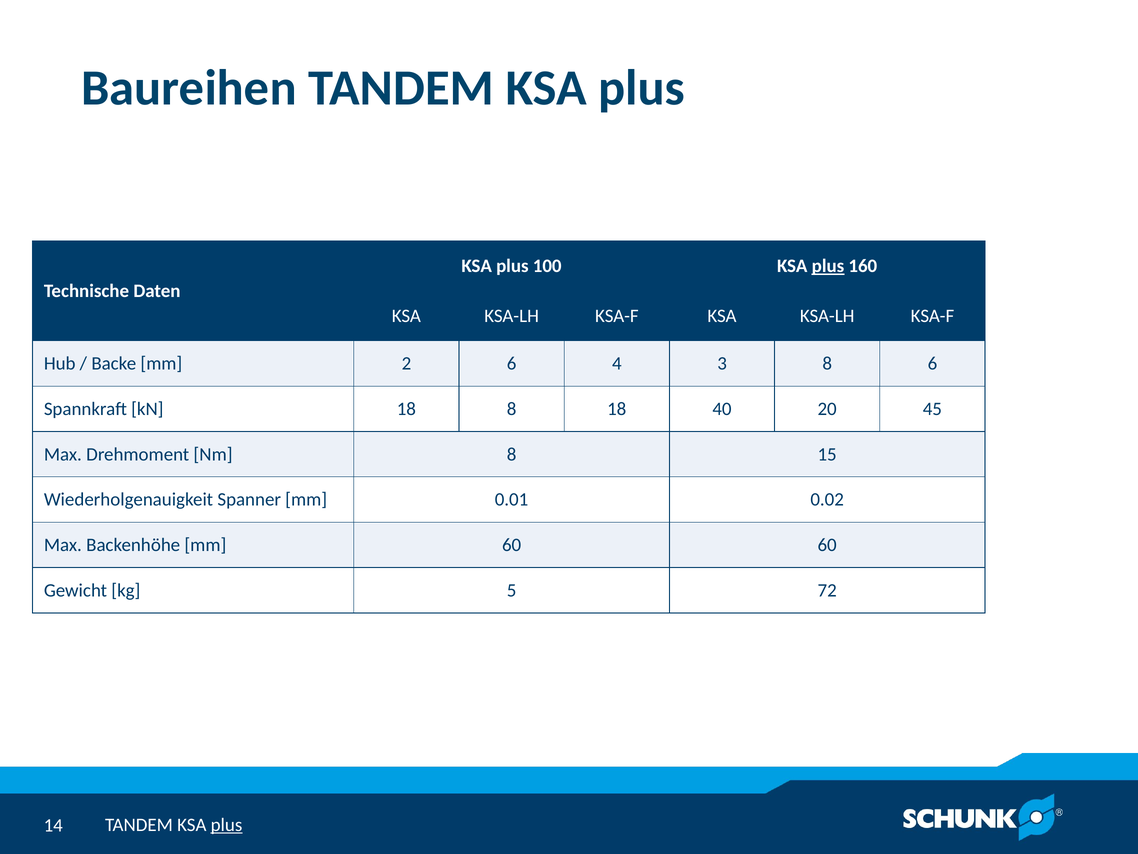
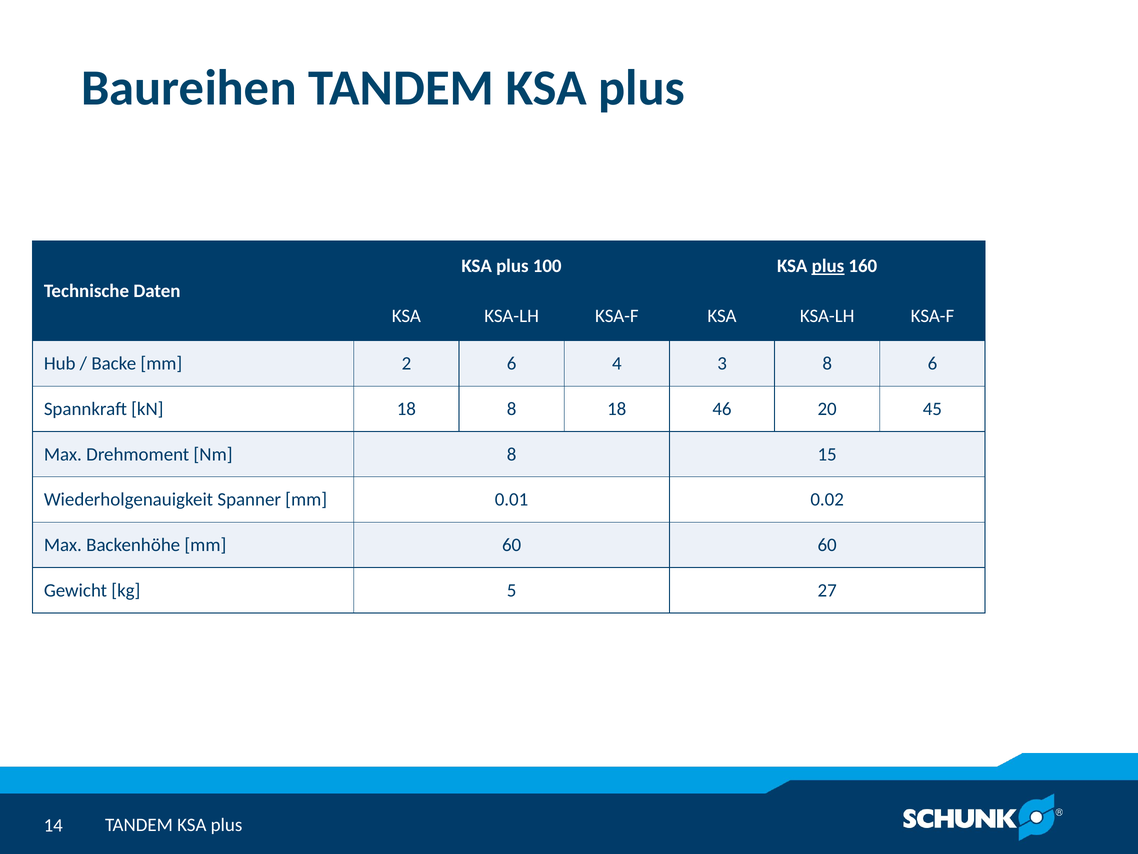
40: 40 -> 46
72: 72 -> 27
plus at (226, 824) underline: present -> none
